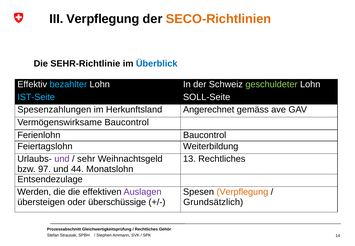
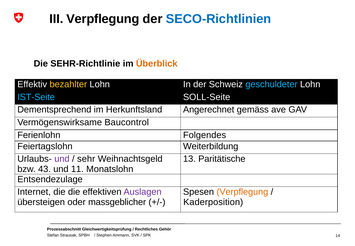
SECO-Richtlinien colour: orange -> blue
Überblick colour: blue -> orange
bezahlter colour: light blue -> yellow
geschuldeter colour: light green -> light blue
Spesenzahlungen: Spesenzahlungen -> Dementsprechend
Ferienlohn Baucontrol: Baucontrol -> Folgendes
13 Rechtliches: Rechtliches -> Paritätische
97: 97 -> 43
44: 44 -> 11
Werden: Werden -> Internet
überschüssige: überschüssige -> massgeblicher
Grundsätzlich: Grundsätzlich -> Kaderposition
